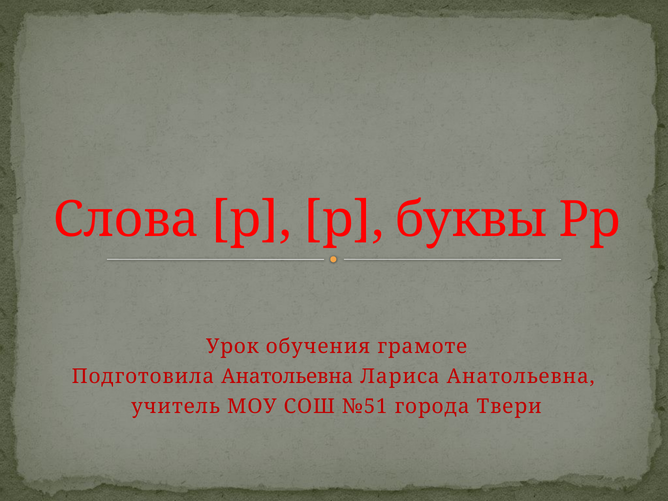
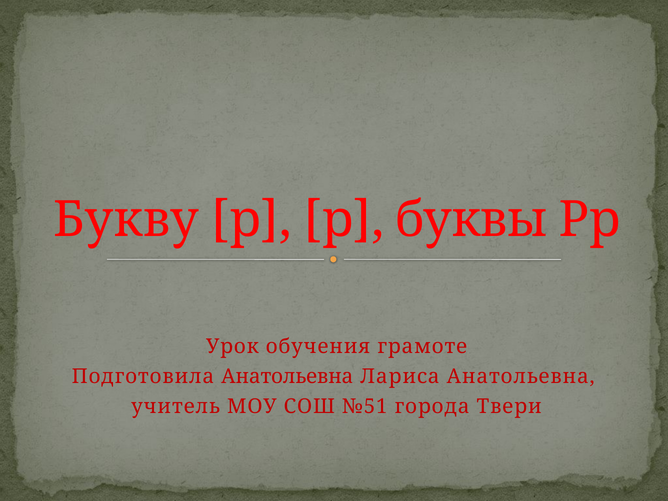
Слова: Слова -> Букву
